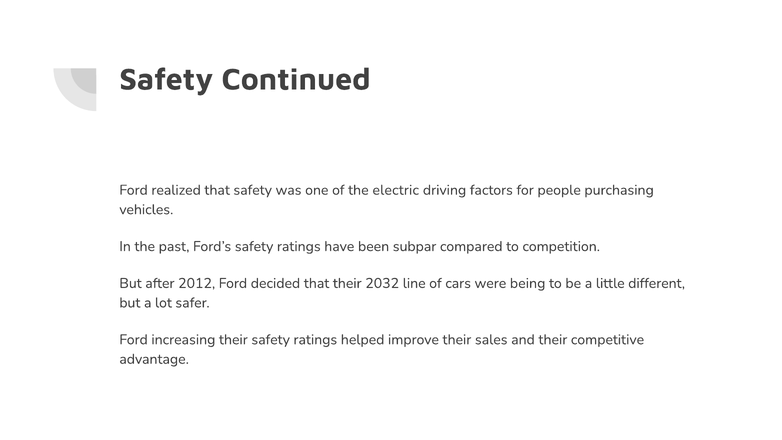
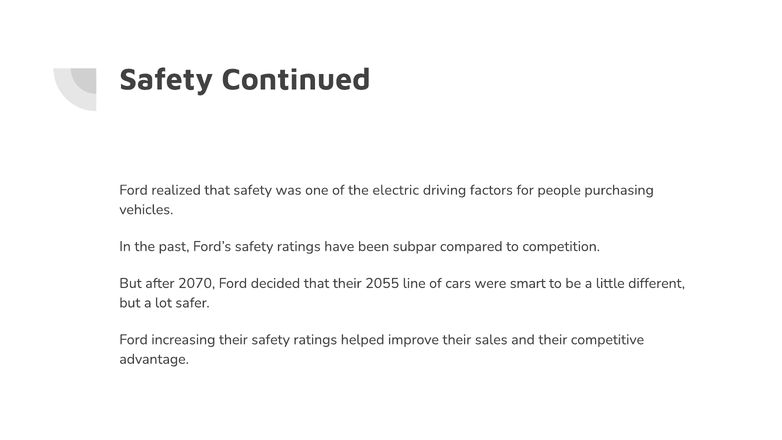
2012: 2012 -> 2070
2032: 2032 -> 2055
being: being -> smart
